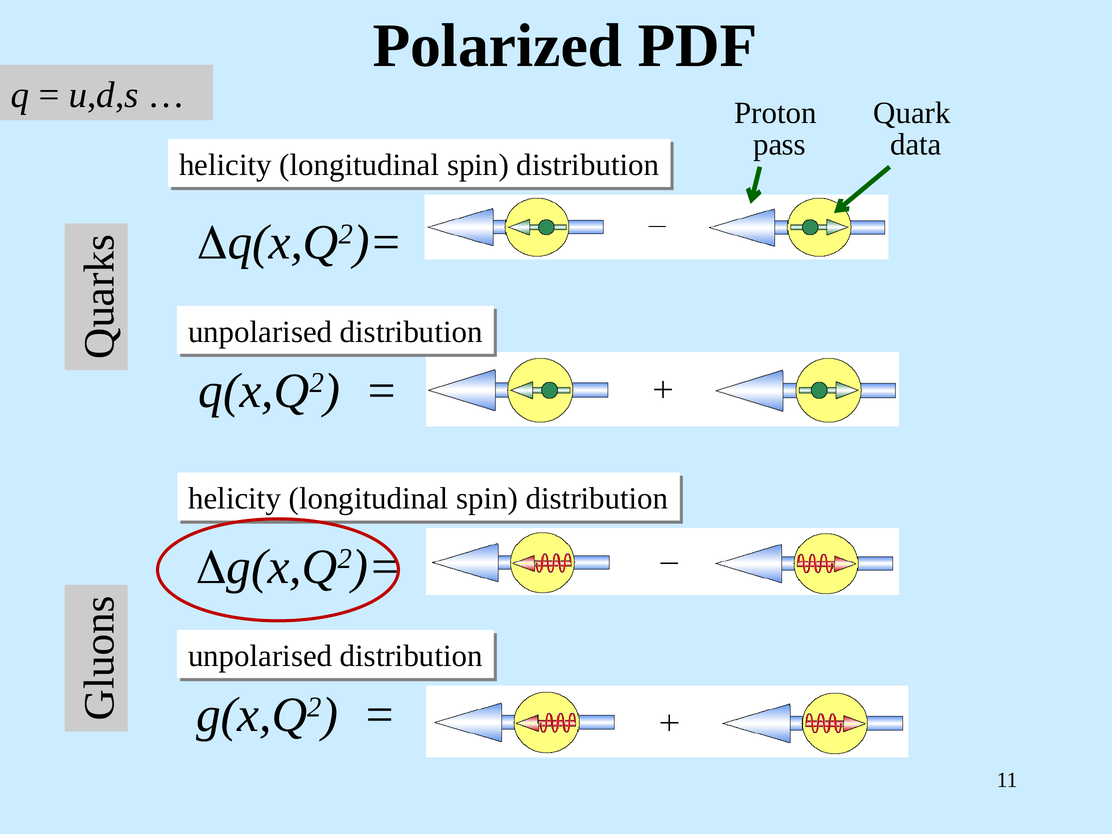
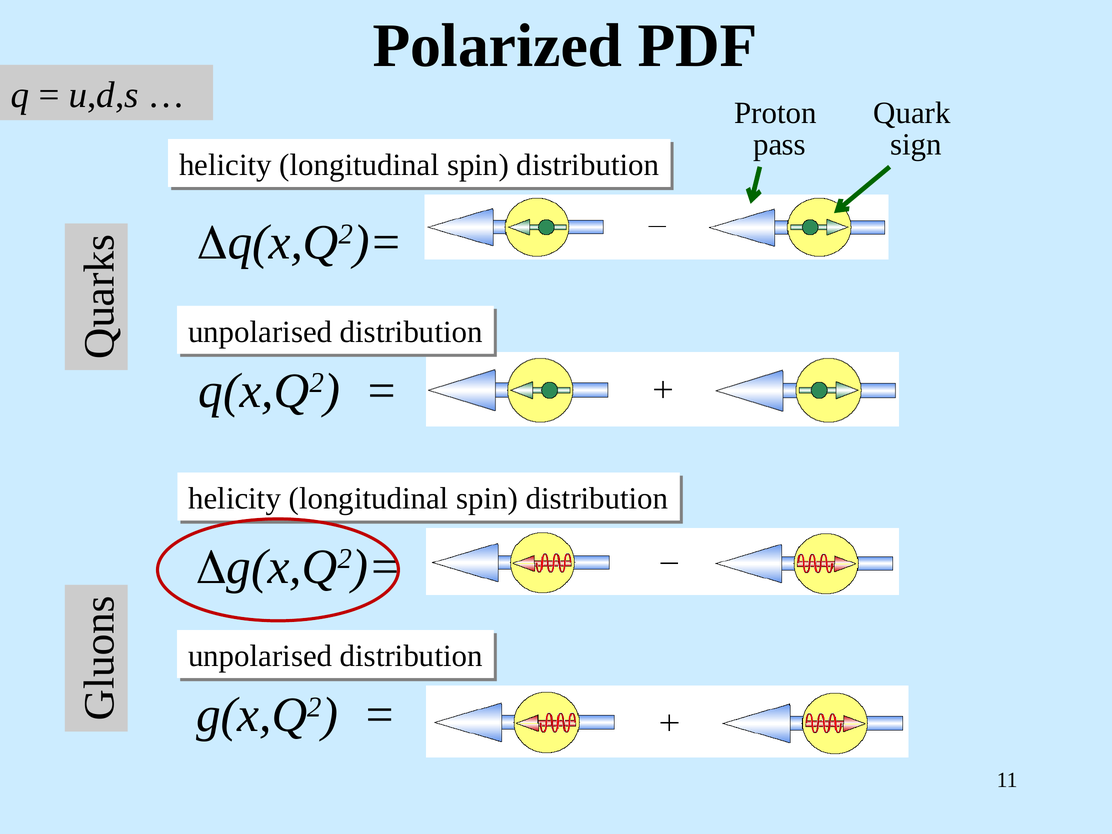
data: data -> sign
